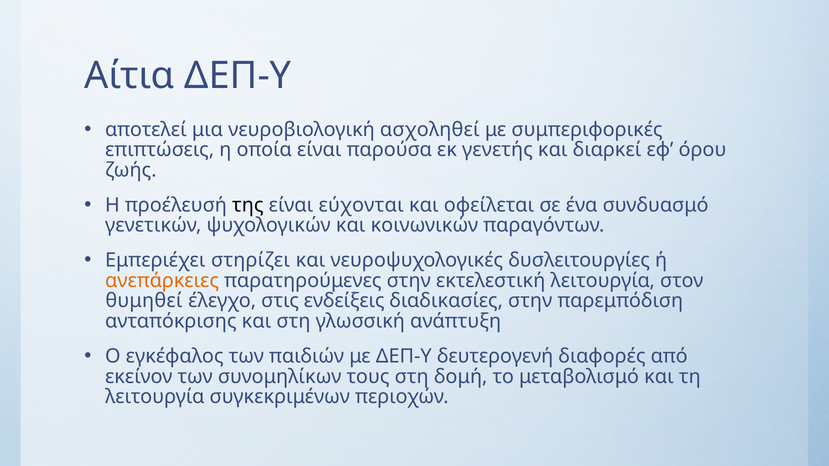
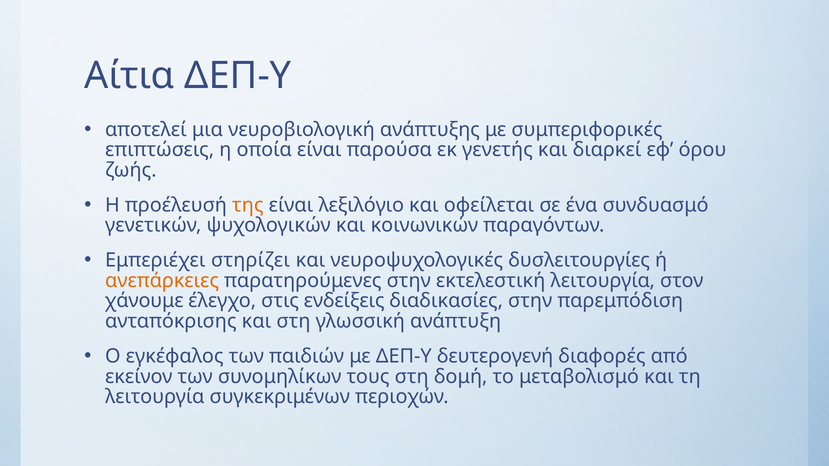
ασχοληθεί: ασχοληθεί -> ανάπτυξης
της colour: black -> orange
εύχονται: εύχονται -> λεξιλόγιο
θυμηθεί: θυμηθεί -> χάνουμε
